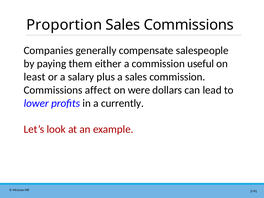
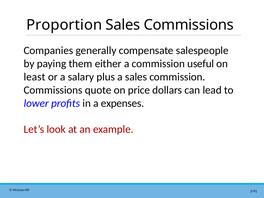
affect: affect -> quote
were: were -> price
currently: currently -> expenses
